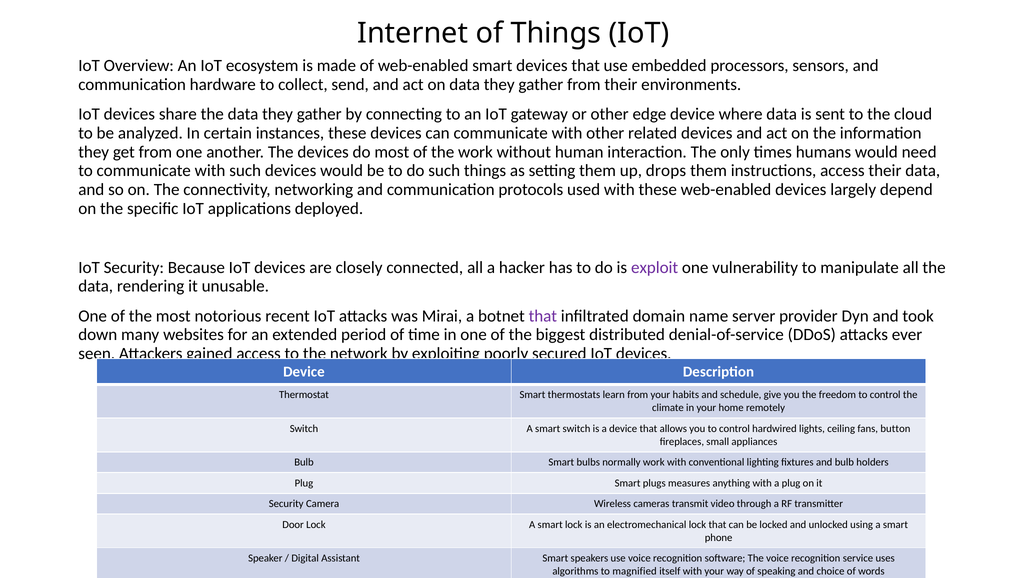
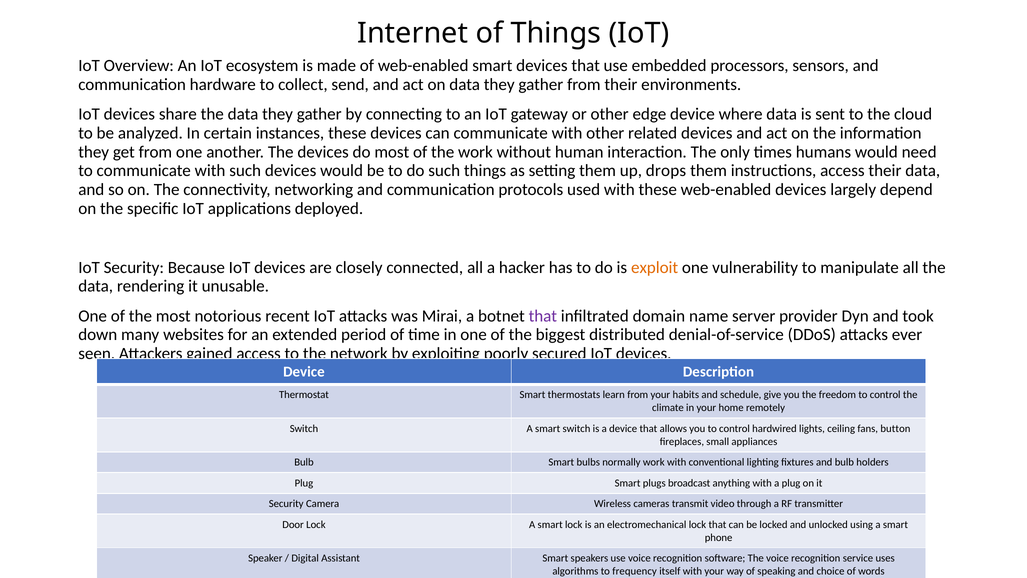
exploit colour: purple -> orange
measures: measures -> broadcast
magnified: magnified -> frequency
